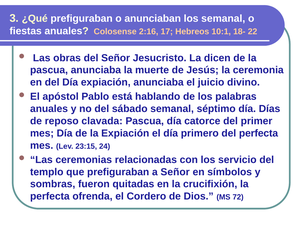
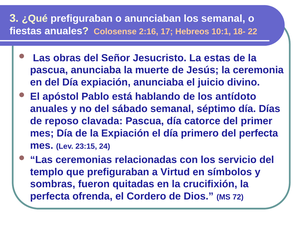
dicen: dicen -> estas
palabras: palabras -> antídoto
a Señor: Señor -> Virtud
